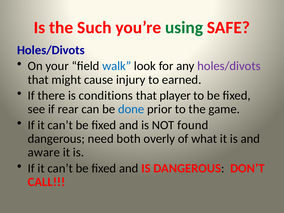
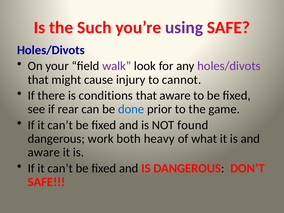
using colour: green -> purple
walk colour: blue -> purple
earned: earned -> cannot
that player: player -> aware
need: need -> work
overly: overly -> heavy
CALL at (46, 182): CALL -> SAFE
